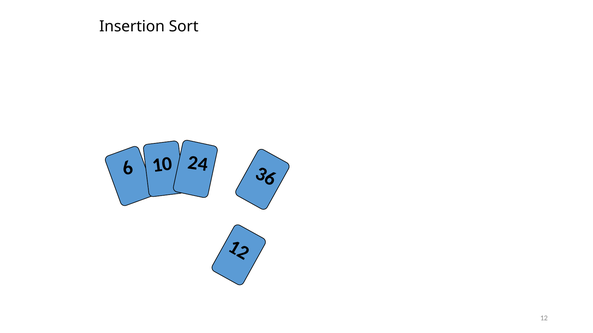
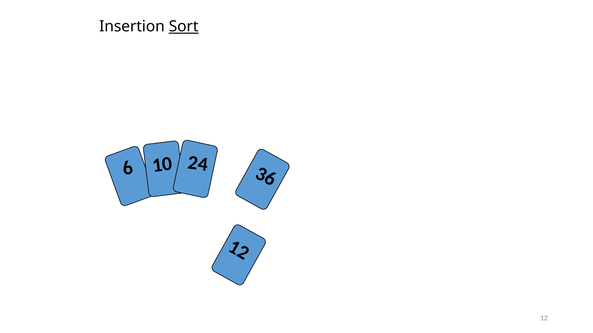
Sort underline: none -> present
